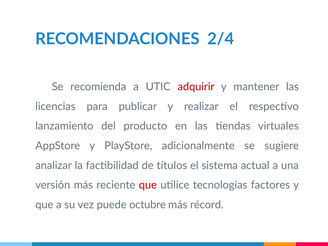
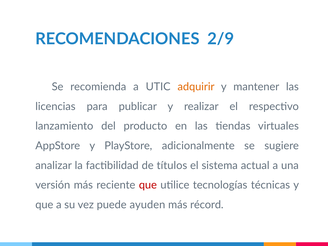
2/4: 2/4 -> 2/9
adquirir colour: red -> orange
factores: factores -> técnicas
octubre: octubre -> ayuden
